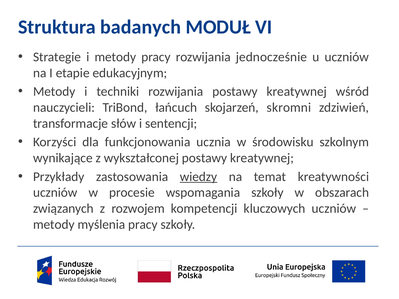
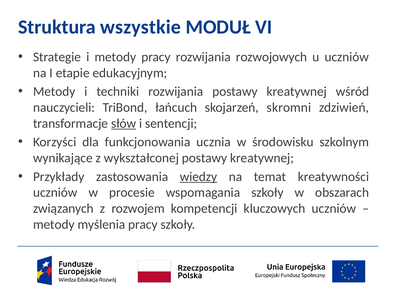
badanych: badanych -> wszystkie
jednocześnie: jednocześnie -> rozwojowych
słów underline: none -> present
